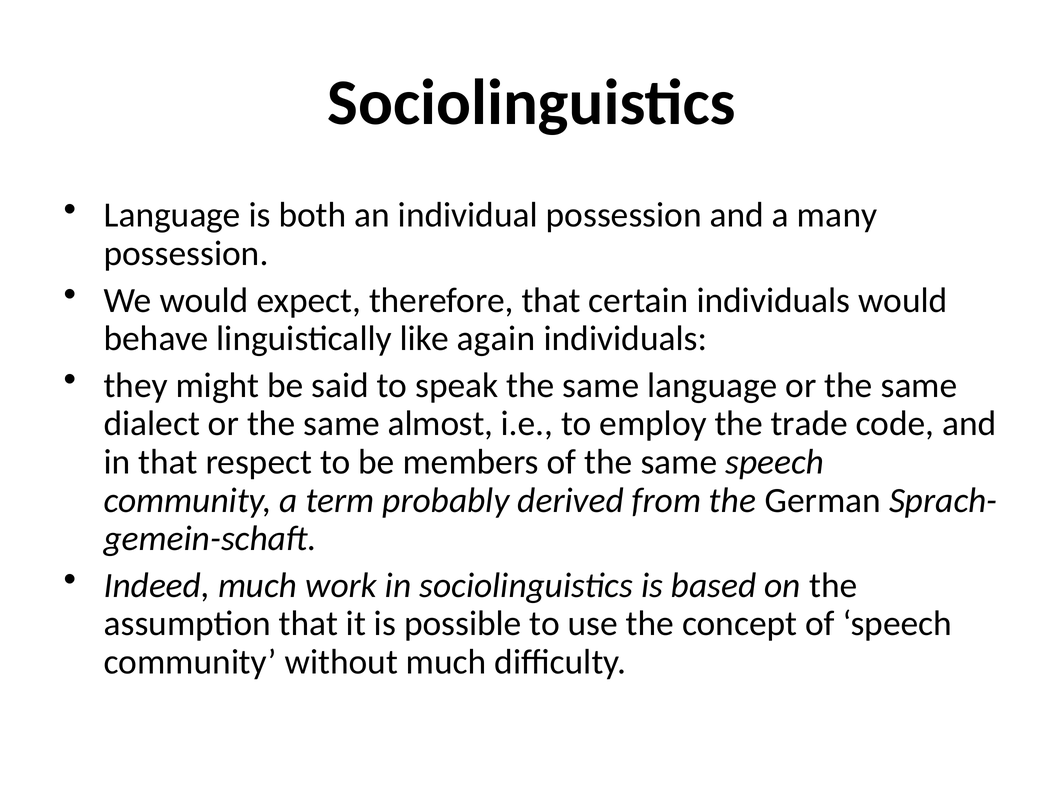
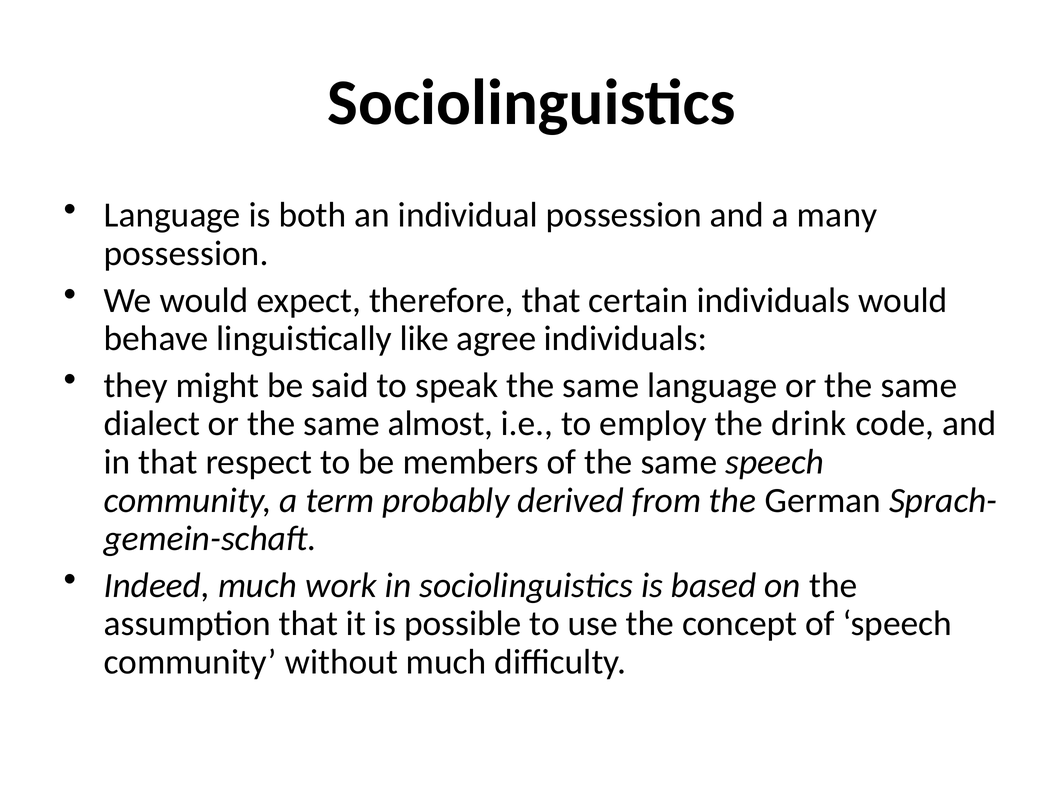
again: again -> agree
trade: trade -> drink
